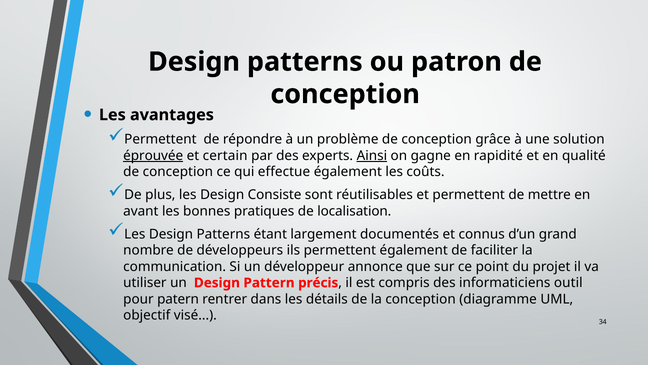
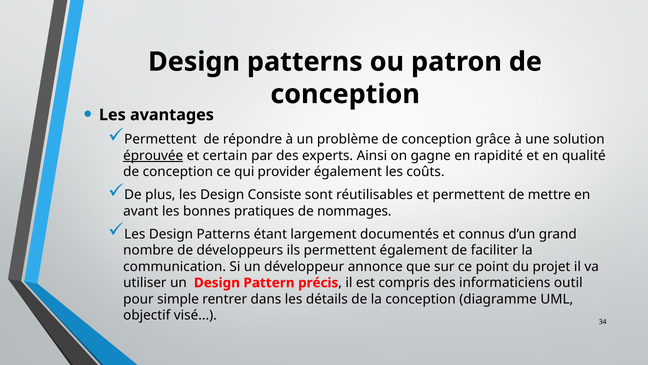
Ainsi underline: present -> none
effectue: effectue -> provider
localisation: localisation -> nommages
patern: patern -> simple
